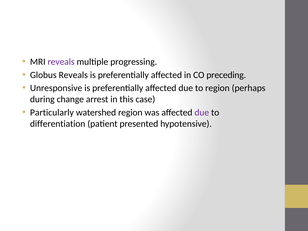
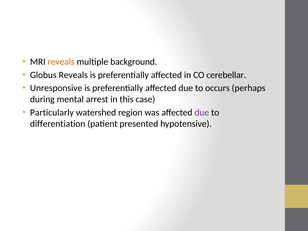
reveals at (61, 62) colour: purple -> orange
progressing: progressing -> background
preceding: preceding -> cerebellar
to region: region -> occurs
change: change -> mental
